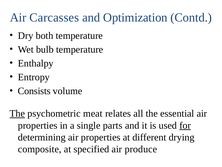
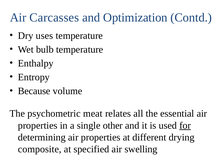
both: both -> uses
Consists: Consists -> Because
The at (17, 113) underline: present -> none
parts: parts -> other
produce: produce -> swelling
